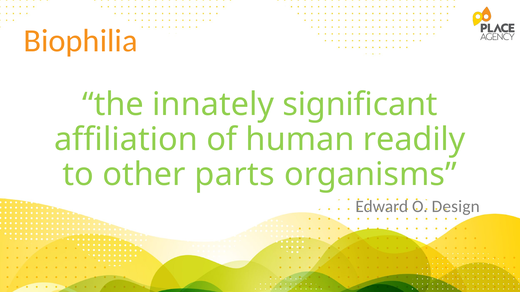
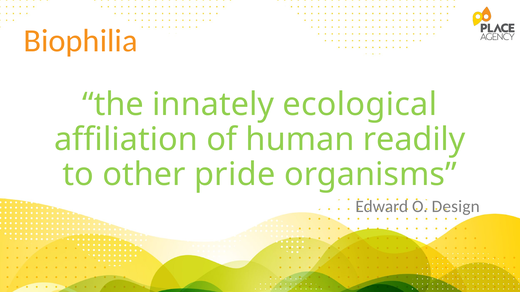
significant: significant -> ecological
parts: parts -> pride
